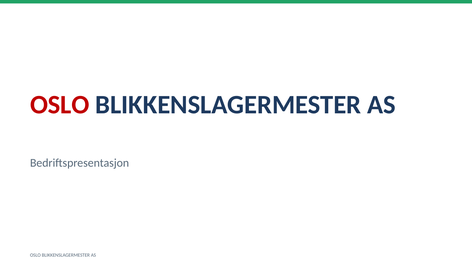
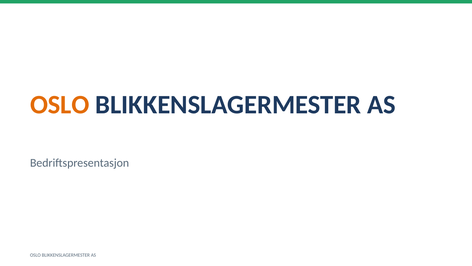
OSLO at (60, 105) colour: red -> orange
